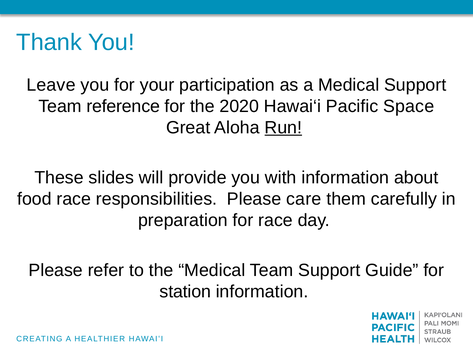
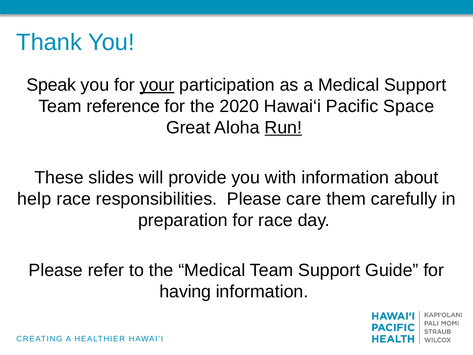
Leave: Leave -> Speak
your underline: none -> present
food: food -> help
station: station -> having
